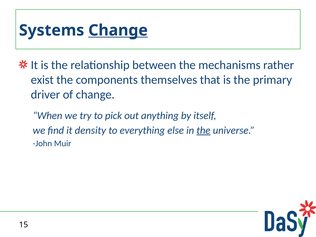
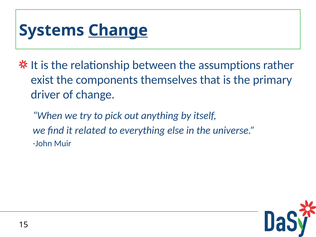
mechanisms: mechanisms -> assumptions
density: density -> related
the at (203, 130) underline: present -> none
